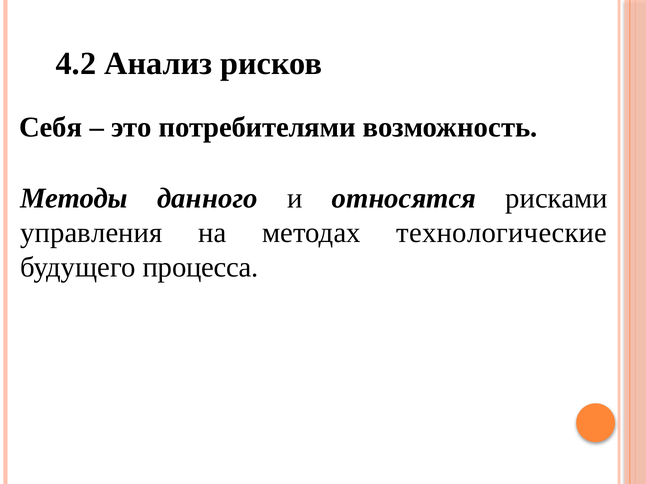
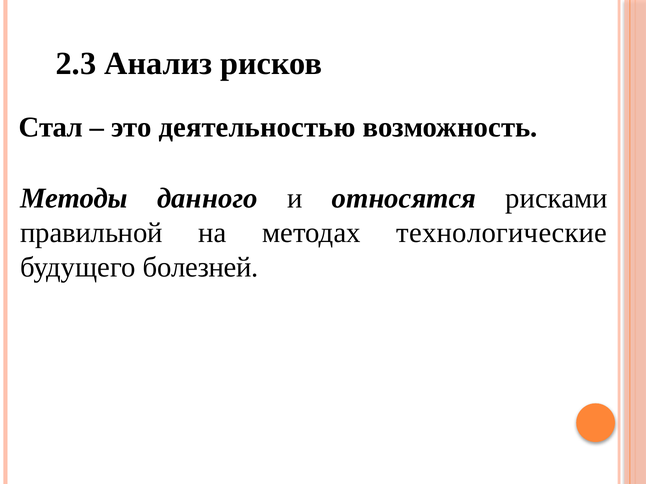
4.2: 4.2 -> 2.3
Себя: Себя -> Стал
потребителями: потребителями -> деятельностью
управления: управления -> правильной
процесса: процесса -> болезней
